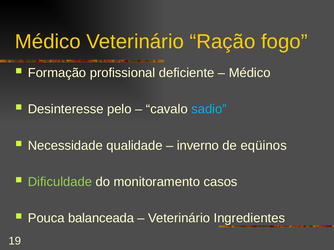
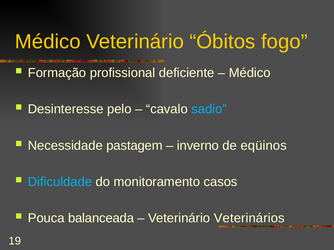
Ração: Ração -> Óbitos
qualidade: qualidade -> pastagem
Dificuldade colour: light green -> light blue
Ingredientes: Ingredientes -> Veterinários
